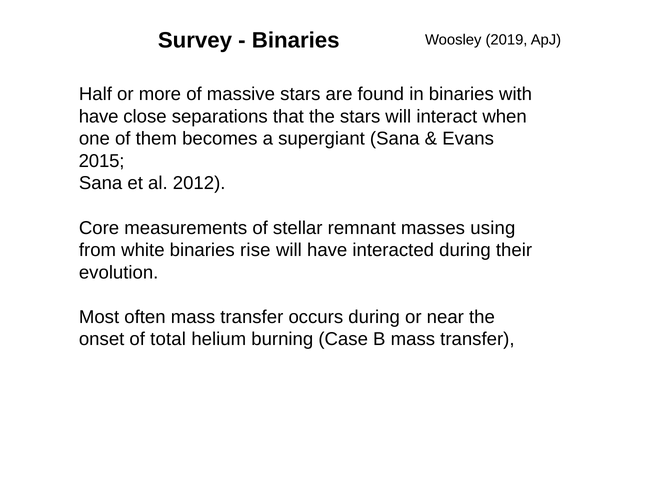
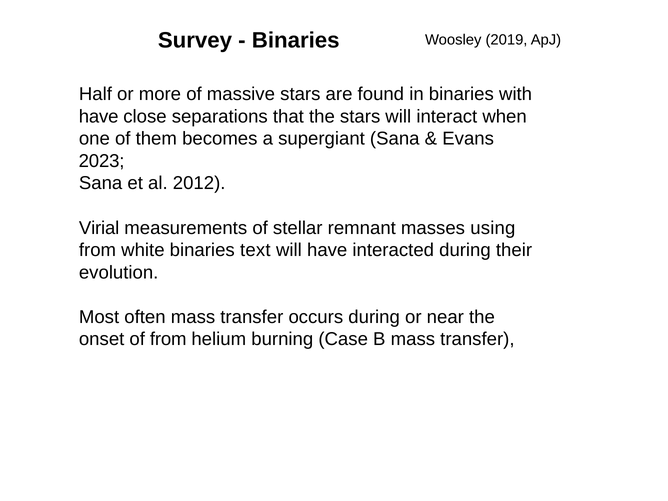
2015: 2015 -> 2023
Core: Core -> Virial
rise: rise -> text
of total: total -> from
